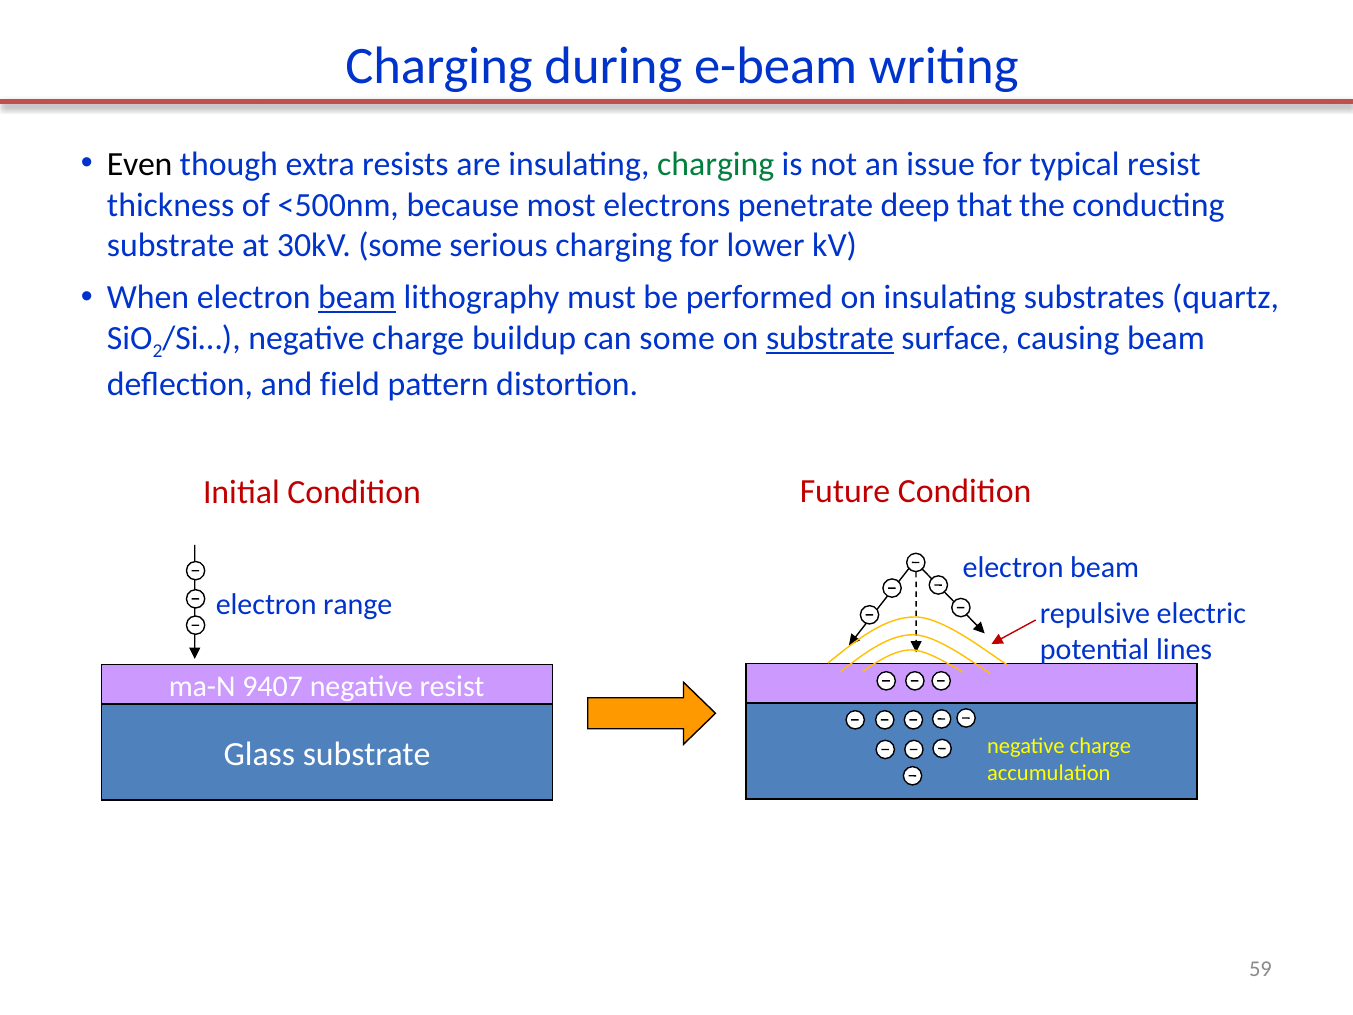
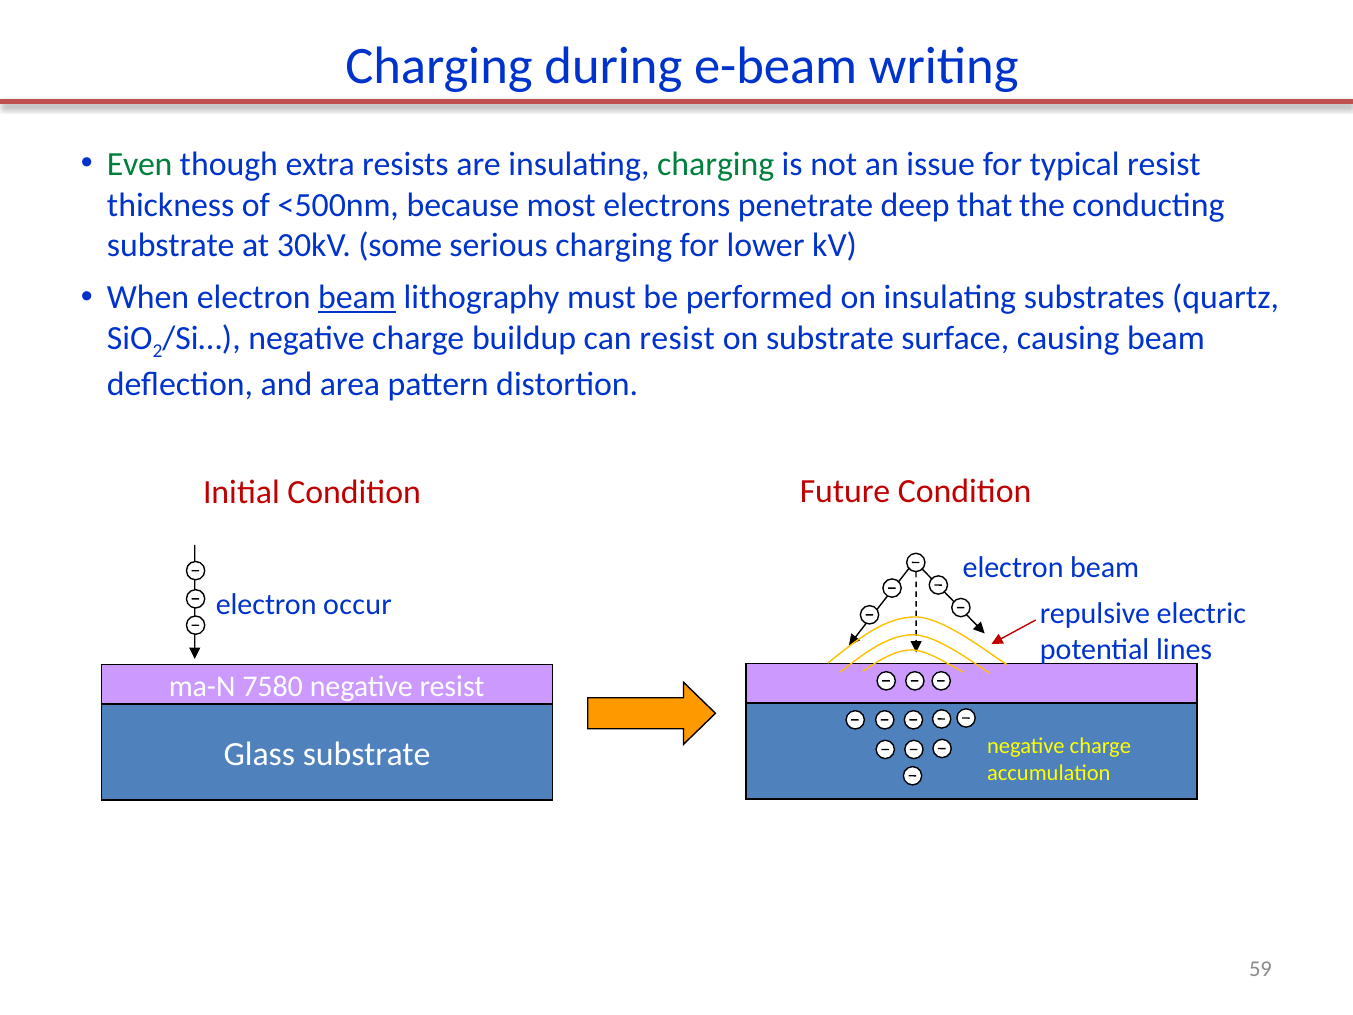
Even colour: black -> green
can some: some -> resist
substrate at (830, 338) underline: present -> none
field: field -> area
range: range -> occur
9407: 9407 -> 7580
